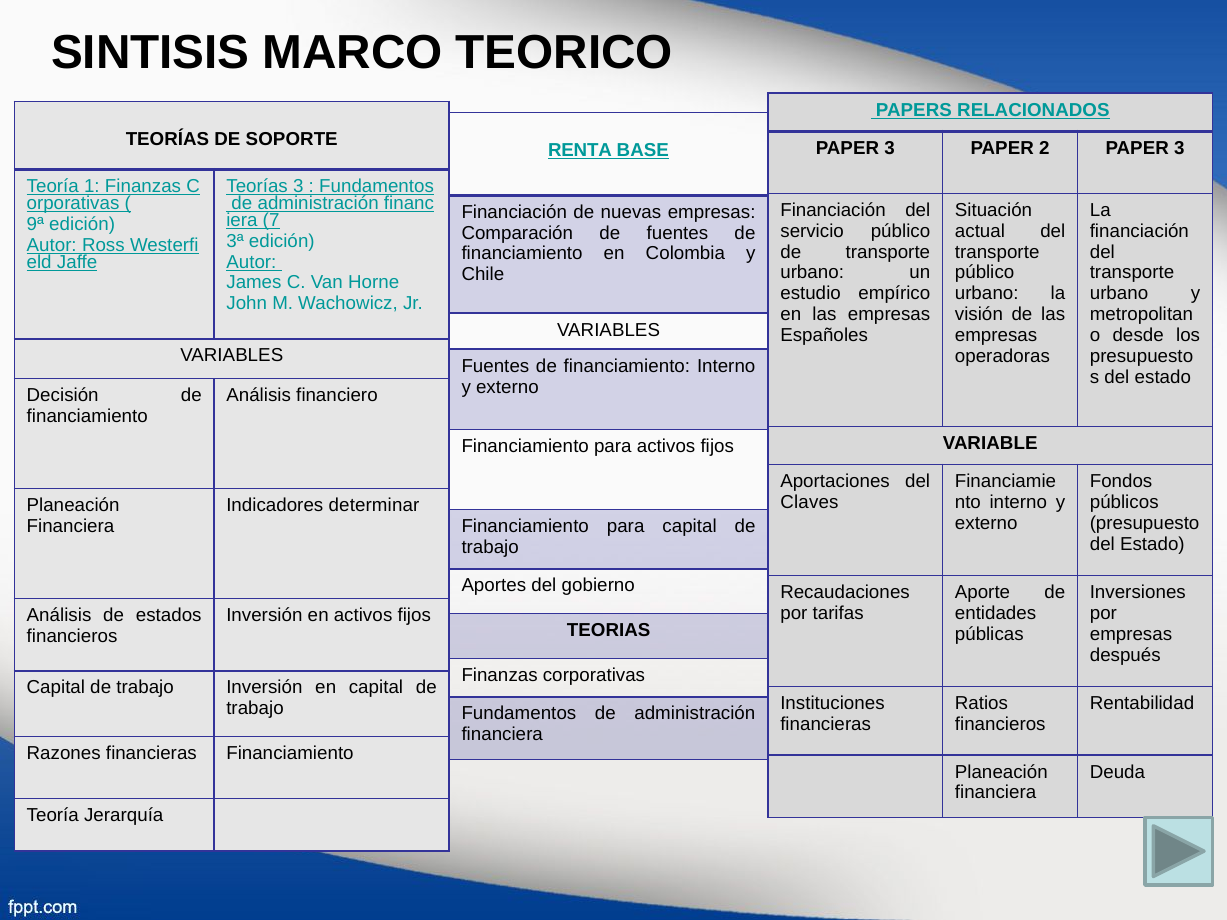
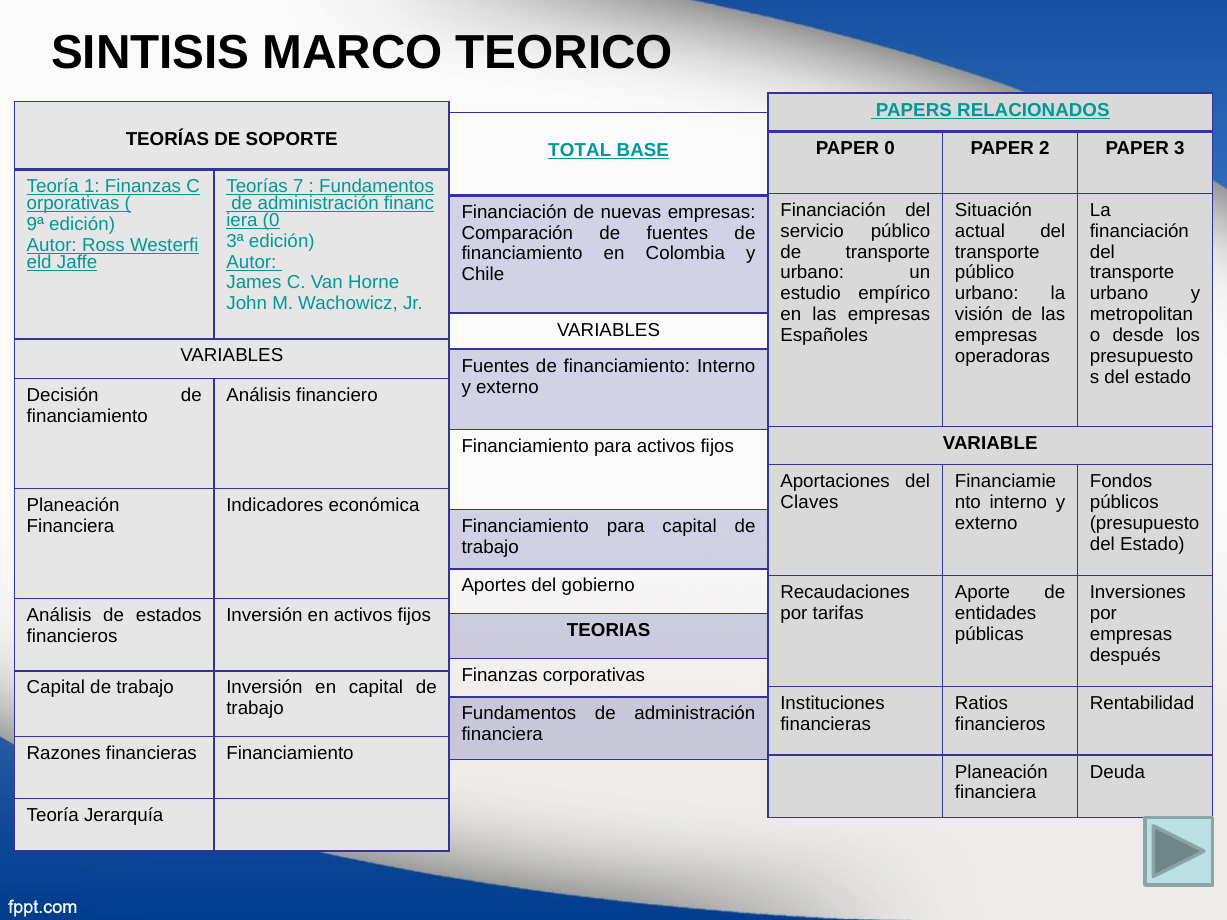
3 at (890, 148): 3 -> 0
RENTA: RENTA -> TOTAL
Teorías 3: 3 -> 7
7 at (271, 220): 7 -> 0
determinar: determinar -> económica
